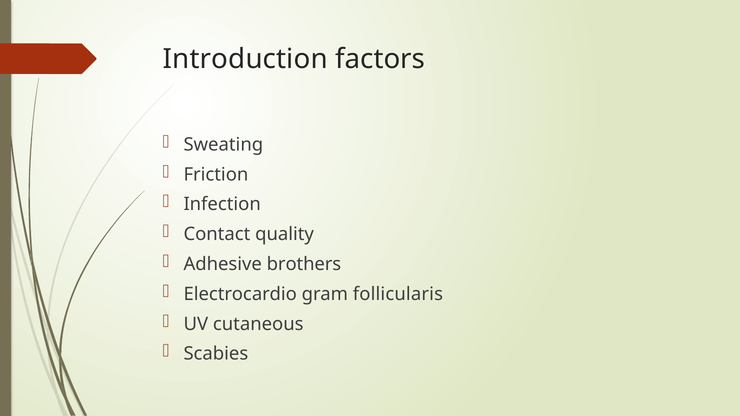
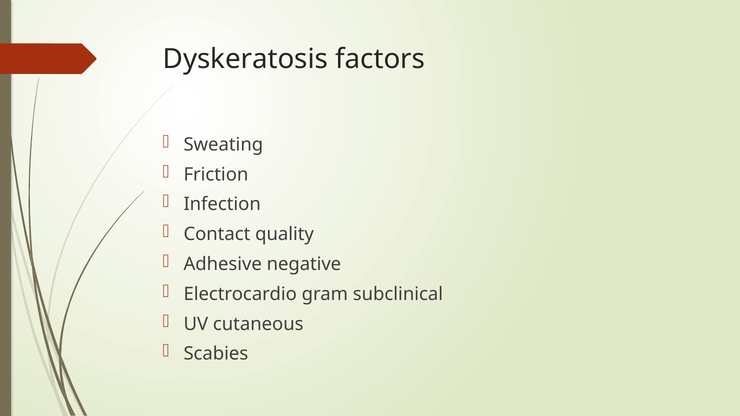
Introduction: Introduction -> Dyskeratosis
brothers: brothers -> negative
follicularis: follicularis -> subclinical
